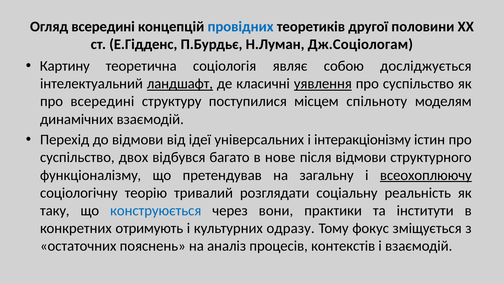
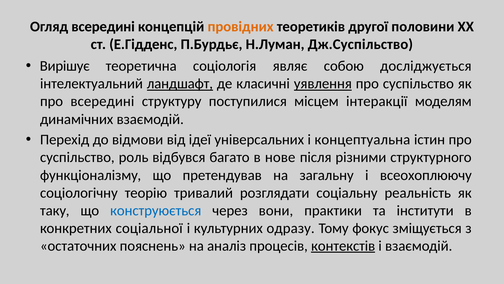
провідних colour: blue -> orange
Дж.Соціологам: Дж.Соціологам -> Дж.Суспільство
Картину: Картину -> Вирішує
спільноту: спільноту -> інтеракції
інтеракціонізму: інтеракціонізму -> концептуальна
двох: двох -> роль
після відмови: відмови -> різними
всеохоплюючу underline: present -> none
отримують: отримують -> соціальної
контекстів underline: none -> present
